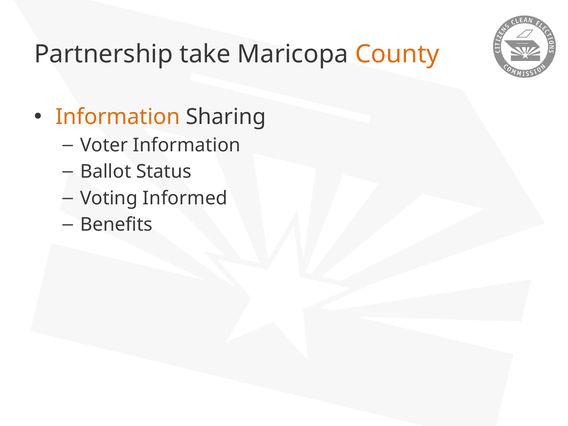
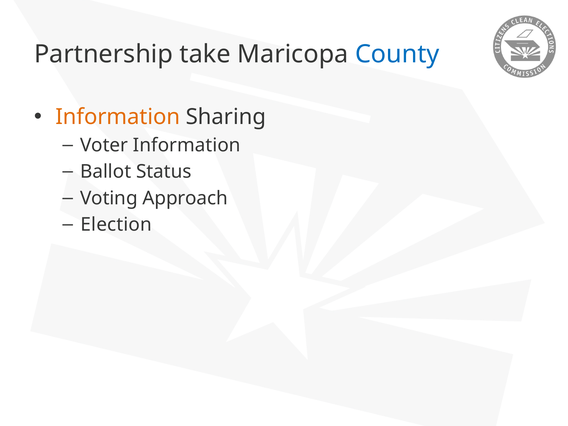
County colour: orange -> blue
Informed: Informed -> Approach
Benefits: Benefits -> Election
